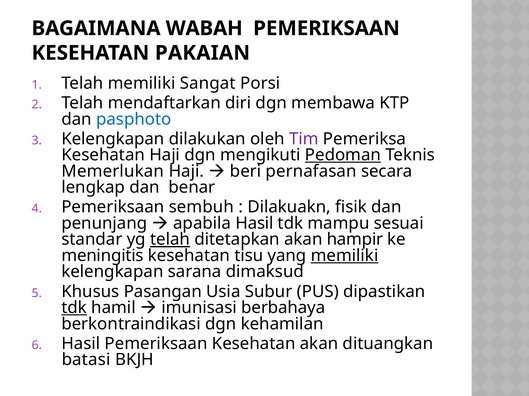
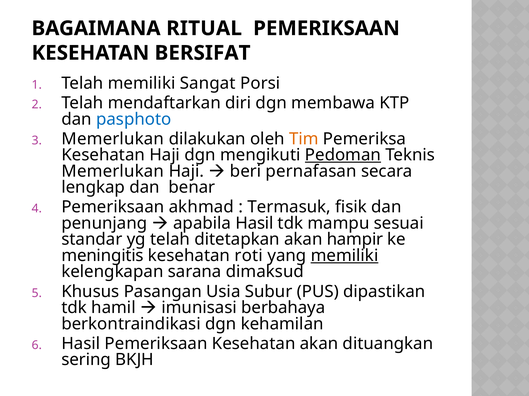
WABAH: WABAH -> RITUAL
PAKAIAN: PAKAIAN -> BERSIFAT
Kelengkapan at (113, 139): Kelengkapan -> Memerlukan
Tim colour: purple -> orange
sembuh: sembuh -> akhmad
Dilakuakn: Dilakuakn -> Termasuk
telah at (170, 240) underline: present -> none
tisu: tisu -> roti
tdk at (74, 308) underline: present -> none
batasi: batasi -> sering
